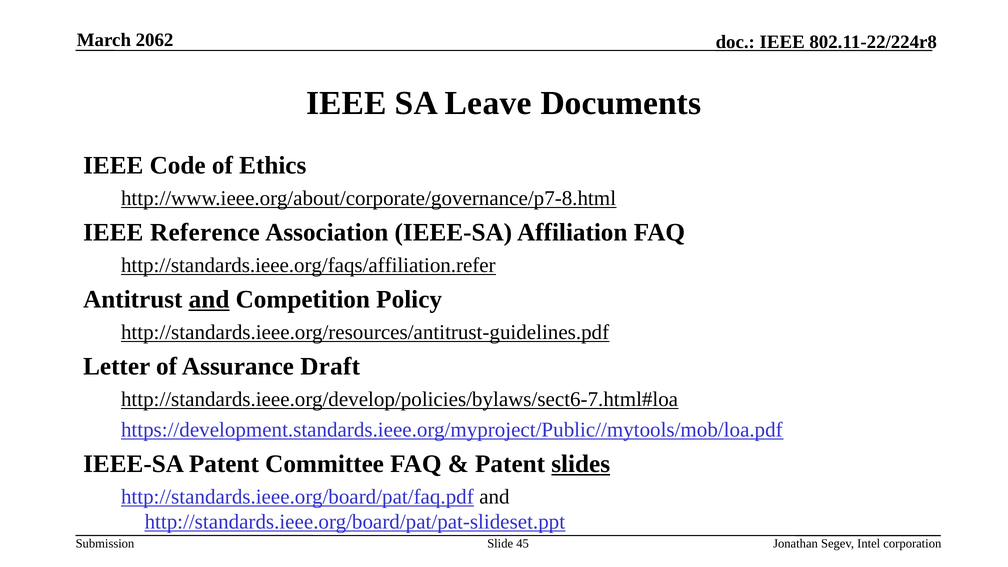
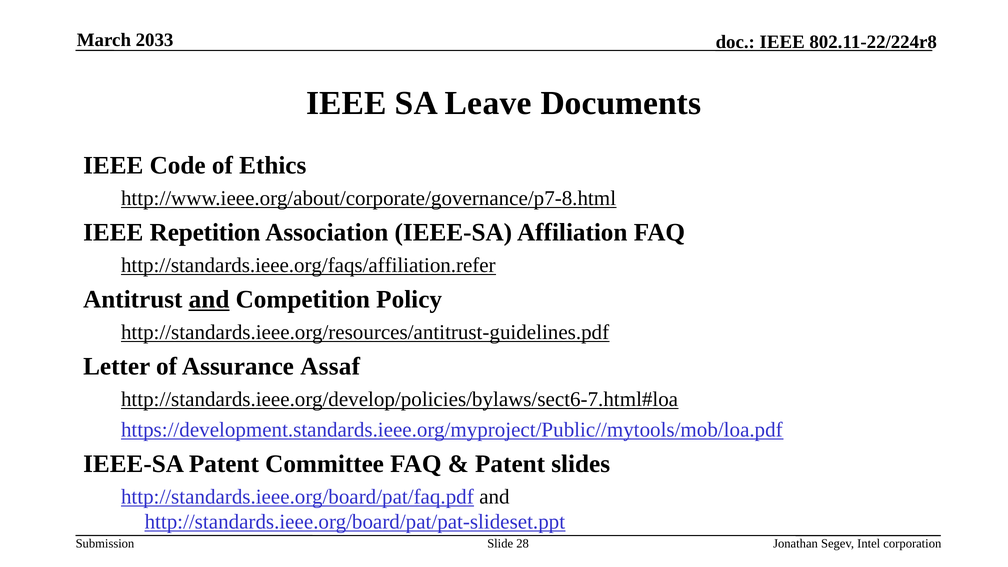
2062: 2062 -> 2033
Reference: Reference -> Repetition
Draft: Draft -> Assaf
slides underline: present -> none
45: 45 -> 28
